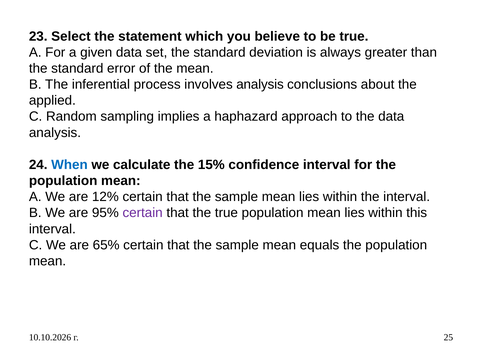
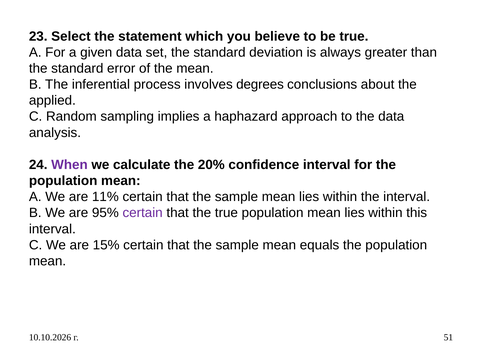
involves analysis: analysis -> degrees
When colour: blue -> purple
15%: 15% -> 20%
12%: 12% -> 11%
65%: 65% -> 15%
25: 25 -> 51
